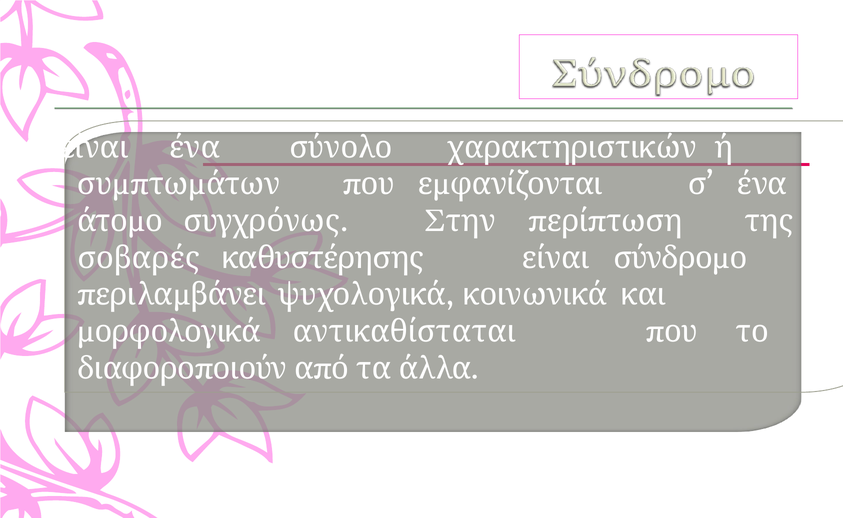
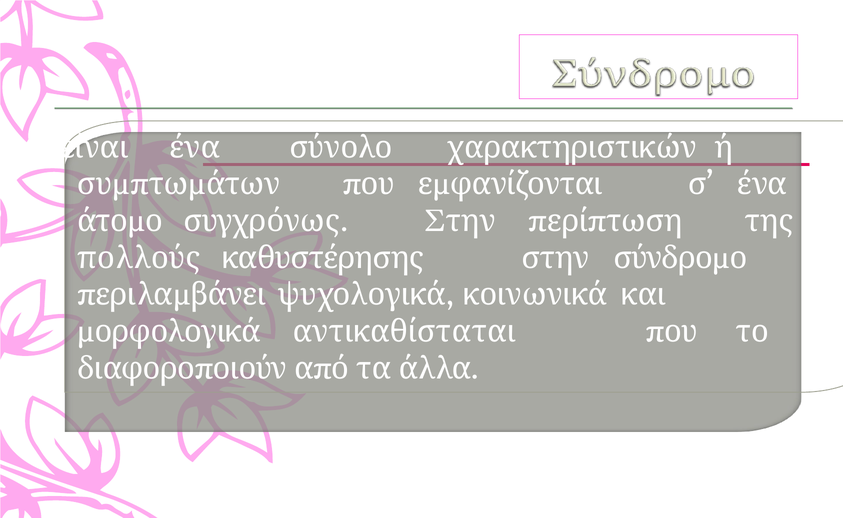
σοβαρές: σοβαρές -> πολλούς
καθυστέρησης είναι: είναι -> στην
